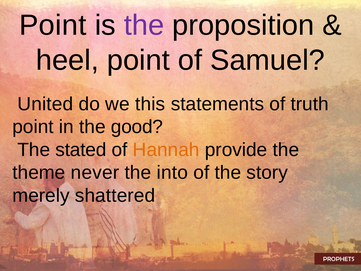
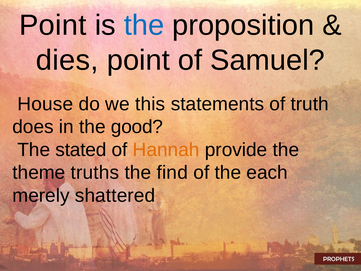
the at (144, 25) colour: purple -> blue
heel: heel -> dies
United: United -> House
point at (33, 127): point -> does
never: never -> truths
into: into -> find
story: story -> each
